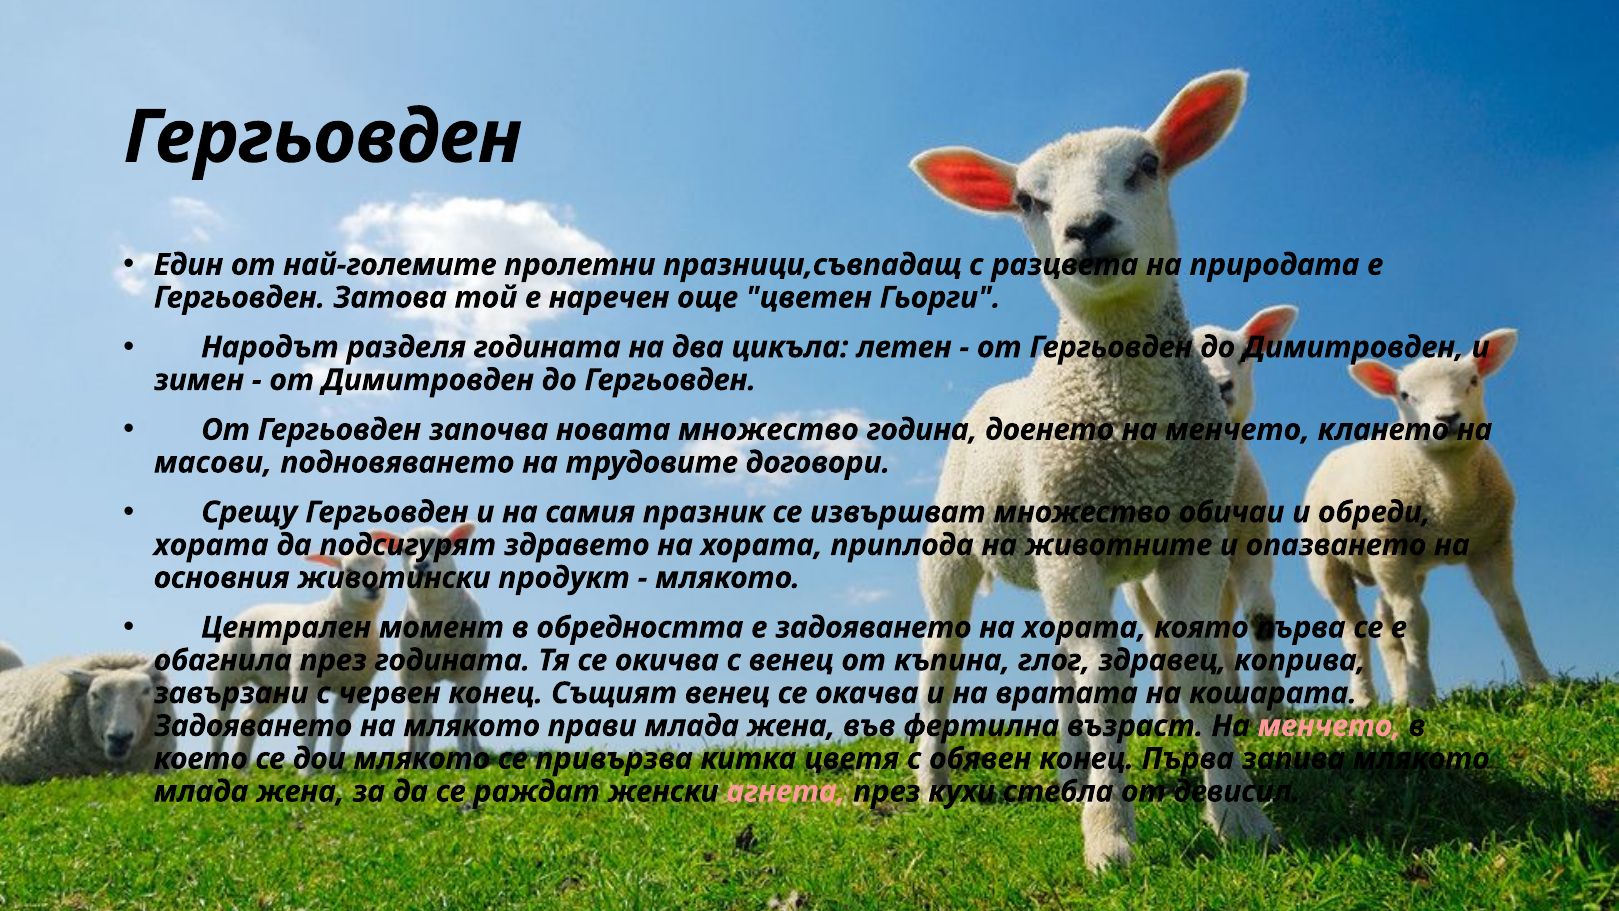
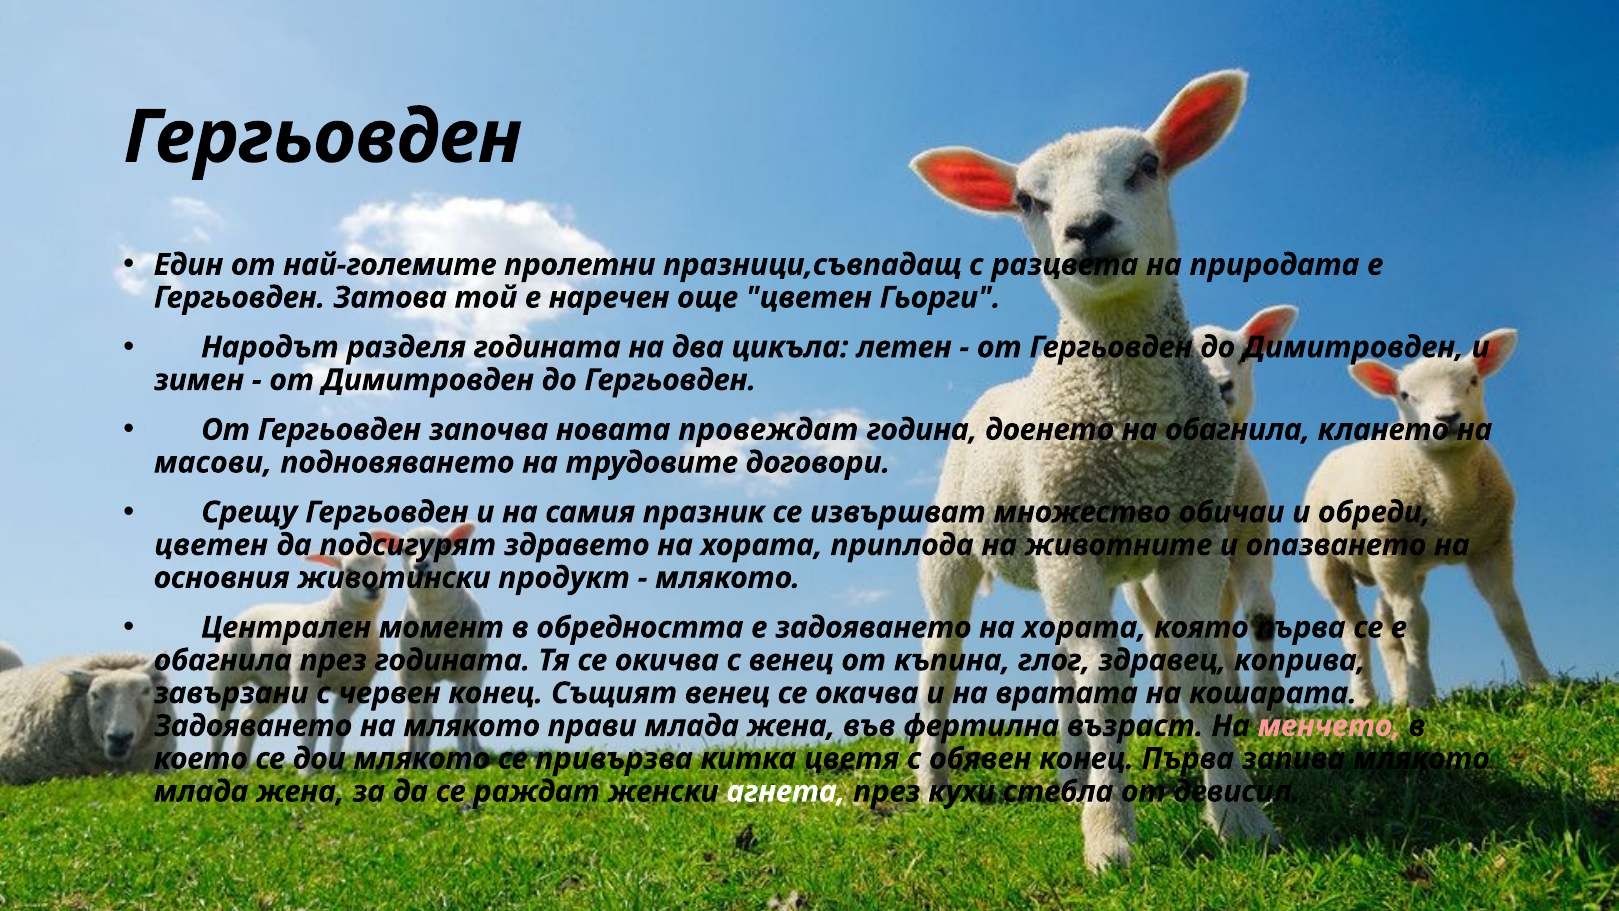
новата множество: множество -> провеждат
доенето на менчето: менчето -> обагнила
хората at (211, 545): хората -> цветен
агнета colour: pink -> white
